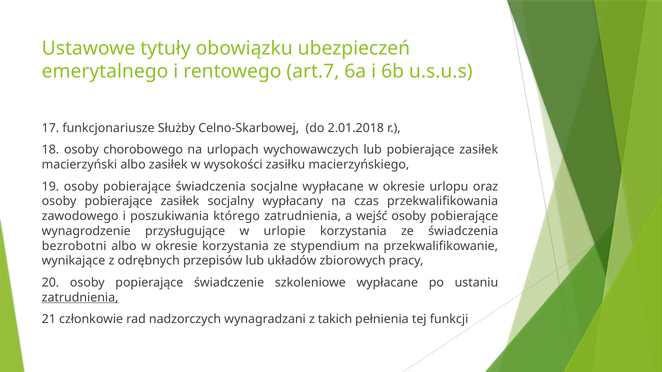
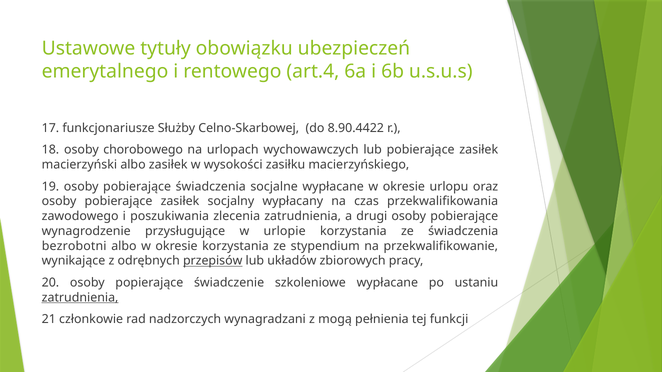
art.7: art.7 -> art.4
2.01.2018: 2.01.2018 -> 8.90.4422
którego: którego -> zlecenia
wejść: wejść -> drugi
przepisów underline: none -> present
takich: takich -> mogą
